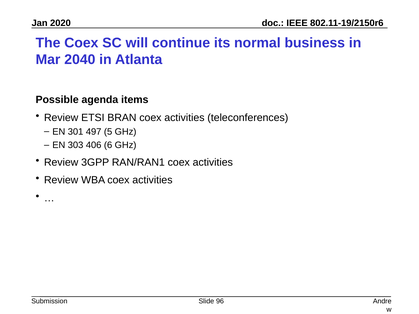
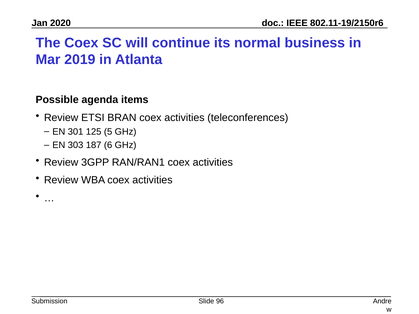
2040: 2040 -> 2019
497: 497 -> 125
406: 406 -> 187
